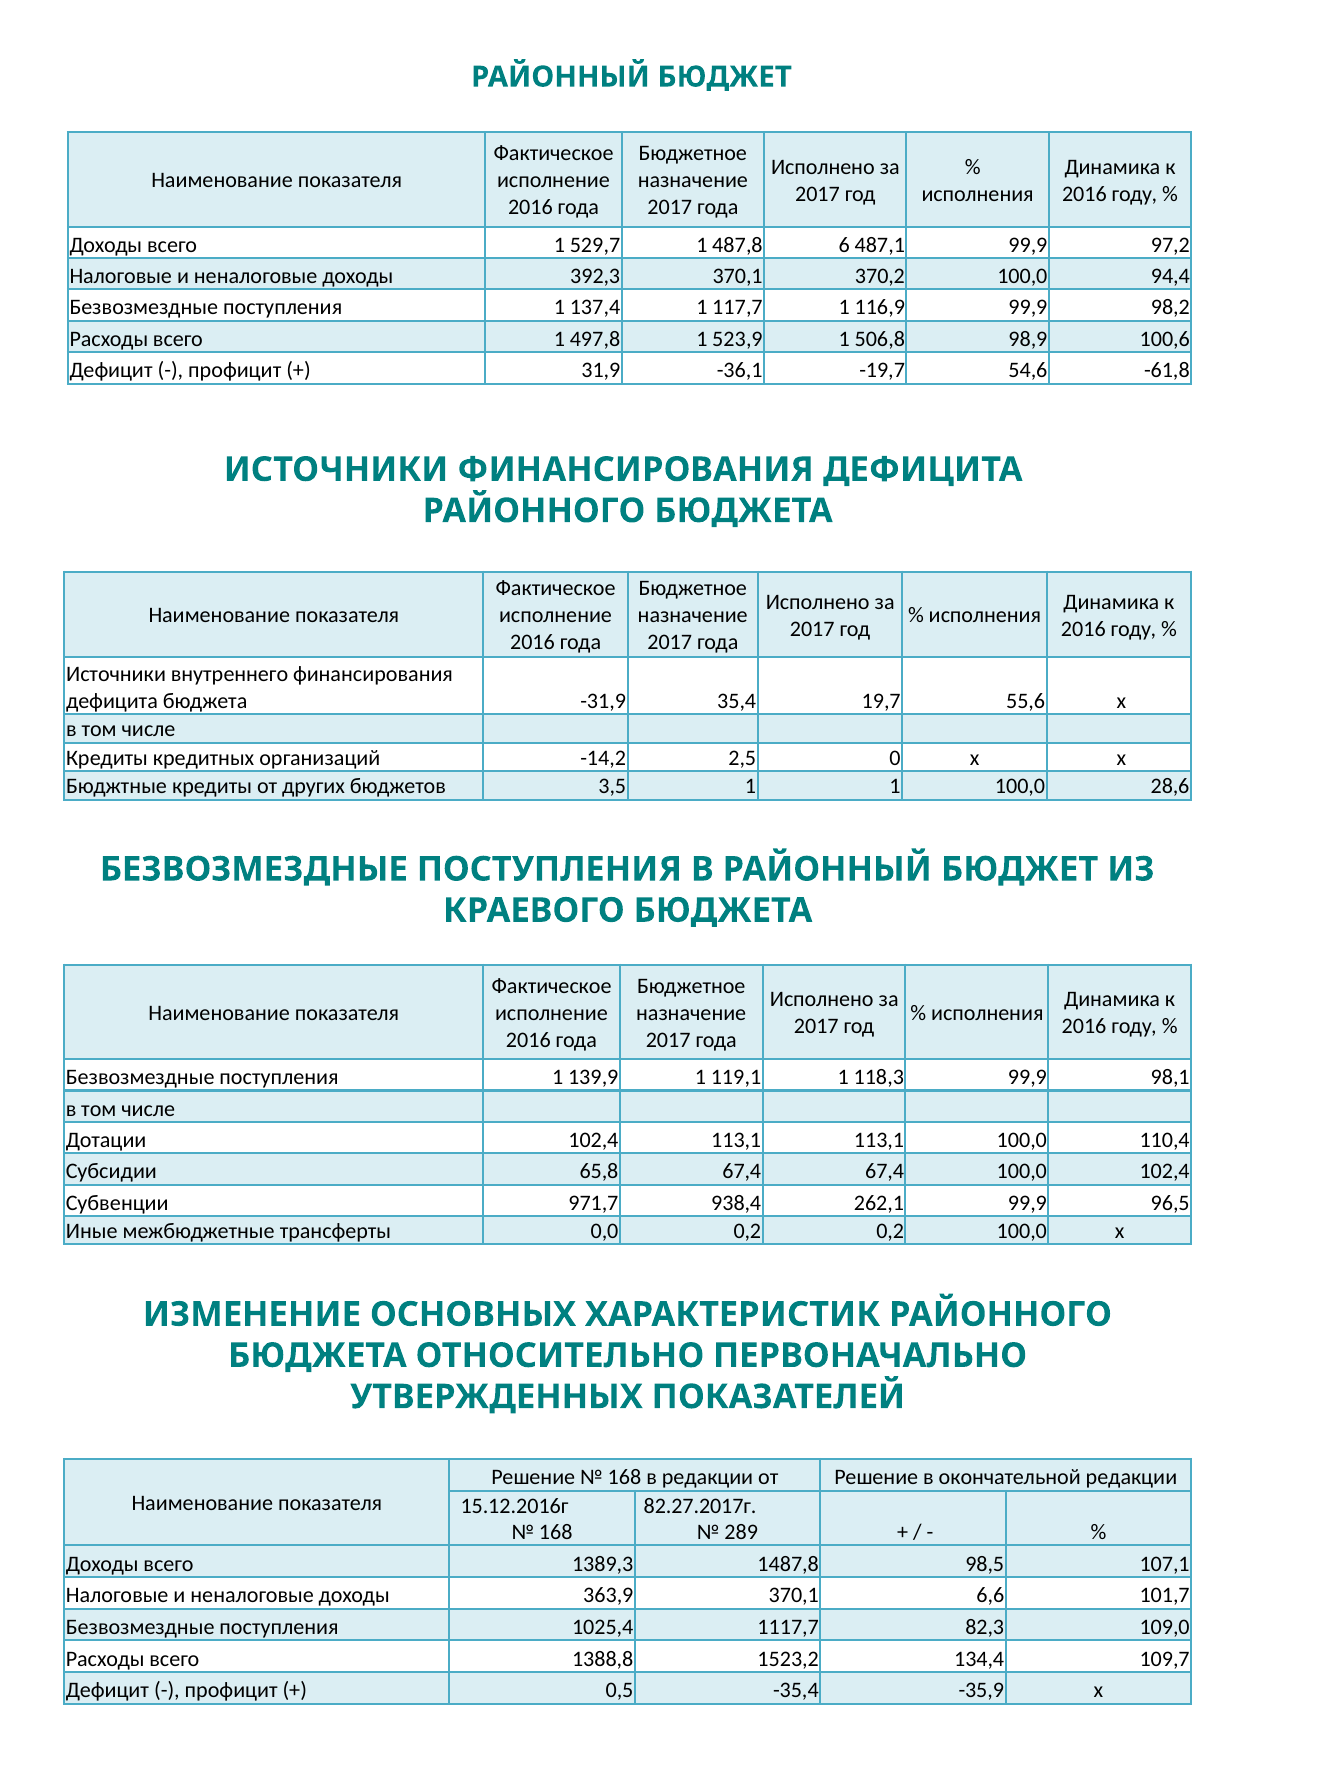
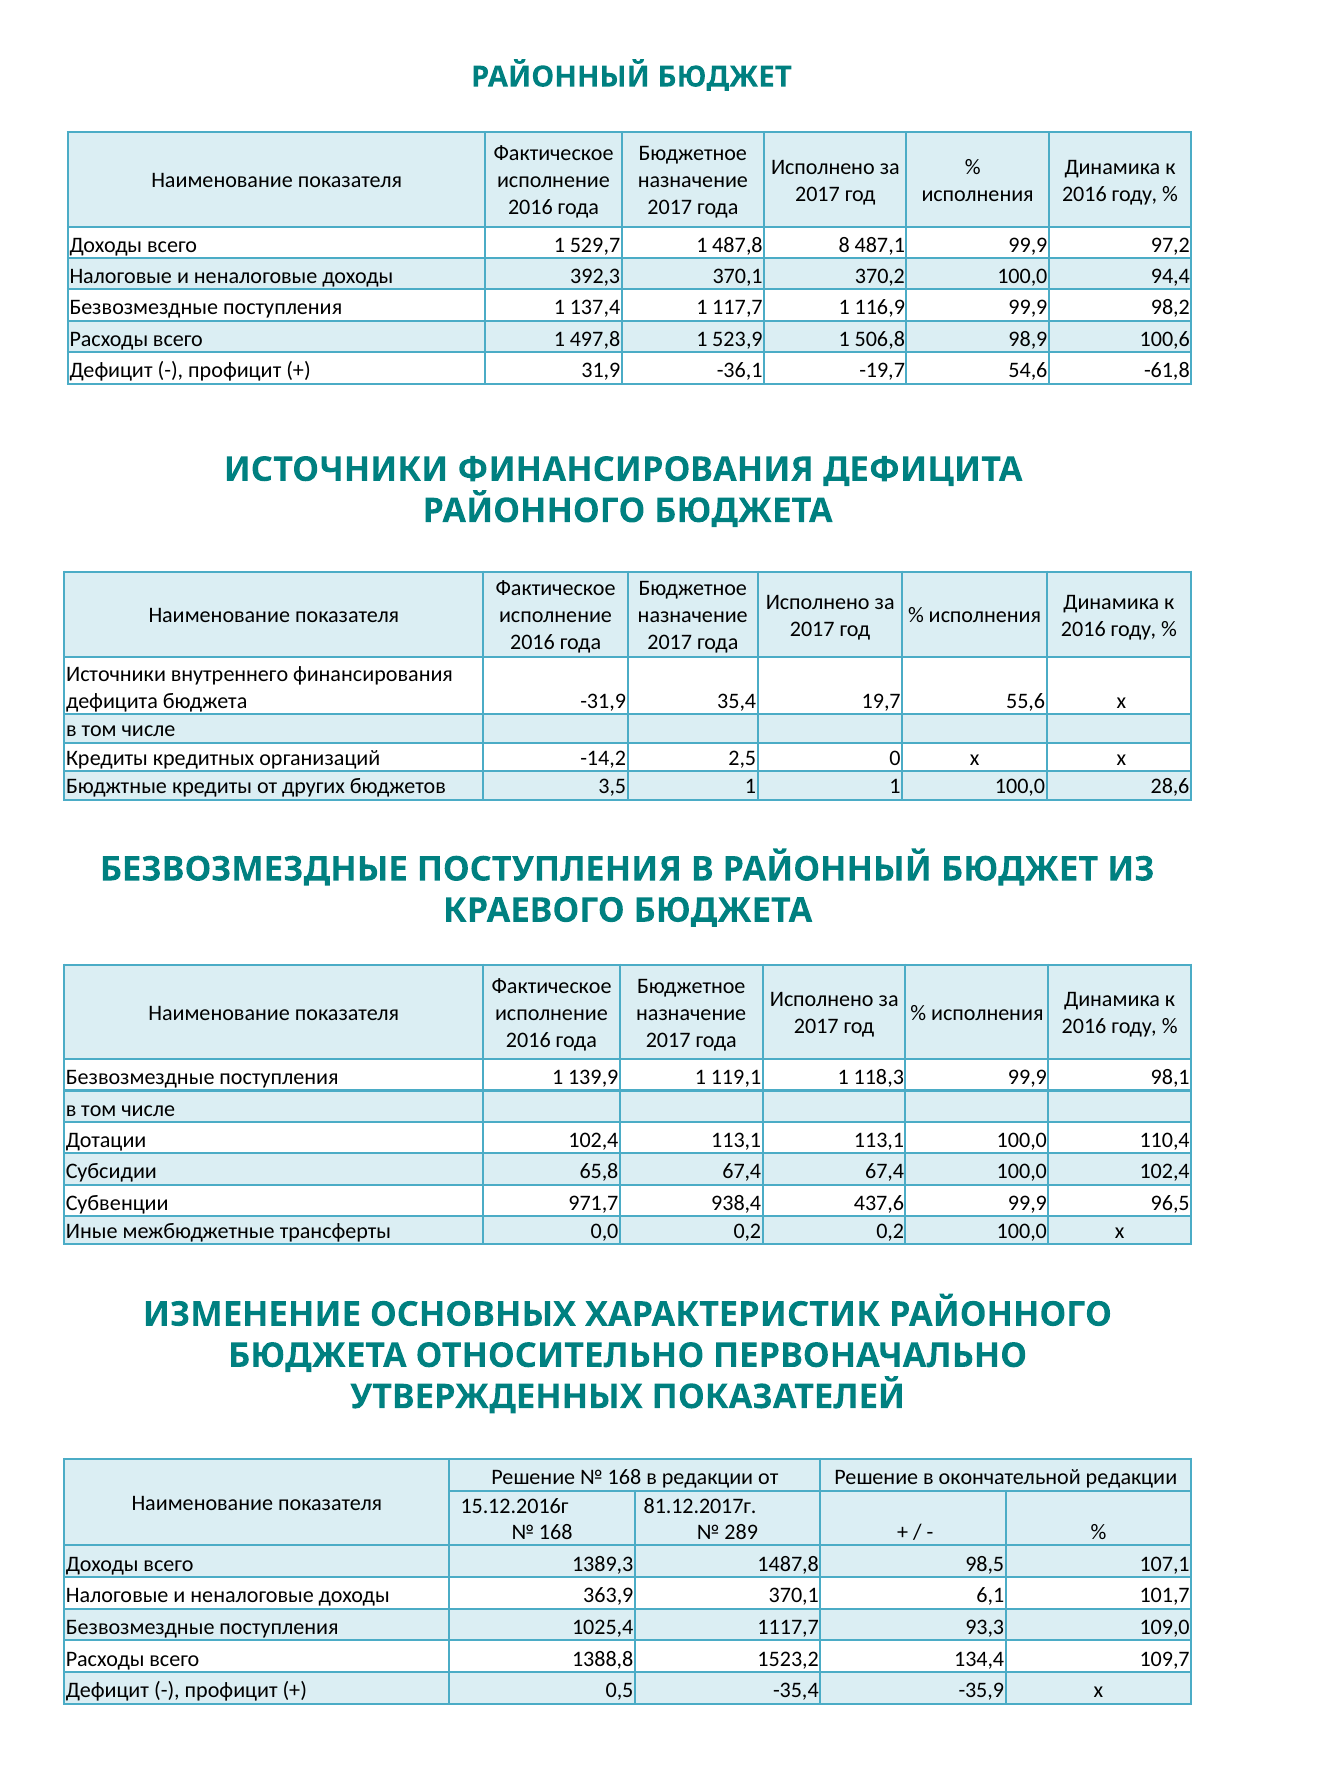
6: 6 -> 8
262,1: 262,1 -> 437,6
82.27.2017г: 82.27.2017г -> 81.12.2017г
6,6: 6,6 -> 6,1
82,3: 82,3 -> 93,3
